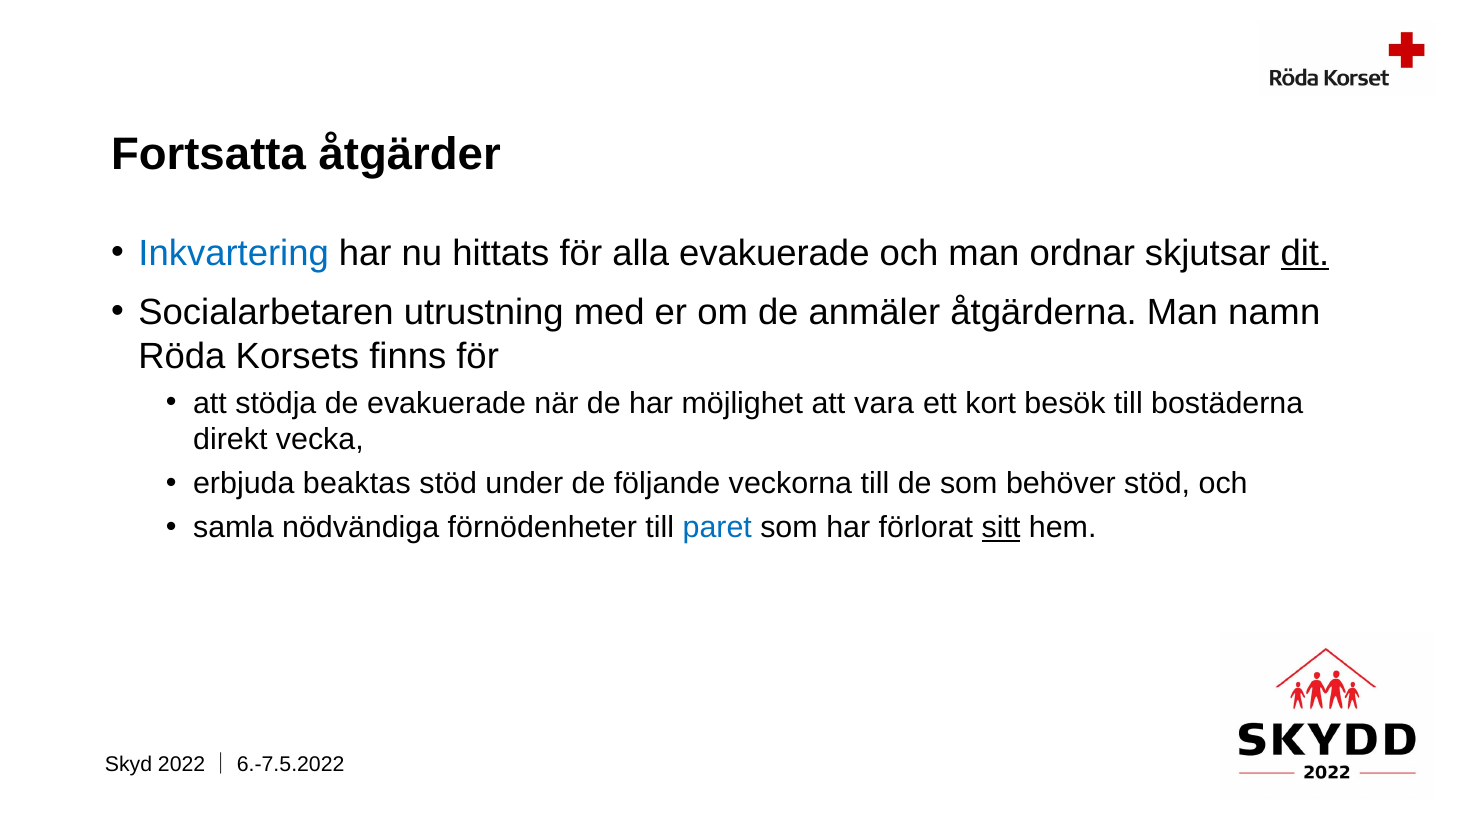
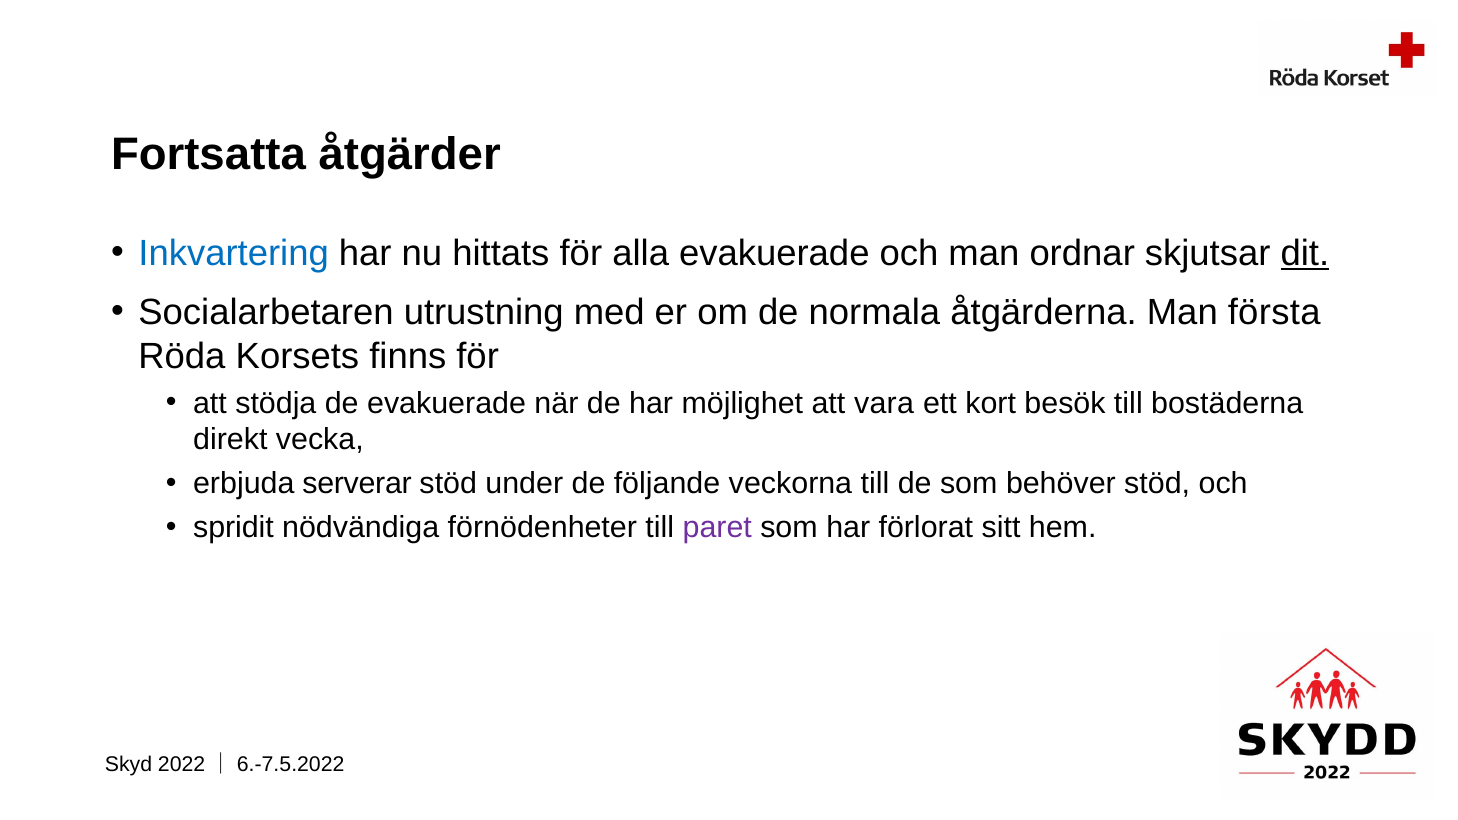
anmäler: anmäler -> normala
namn: namn -> första
beaktas: beaktas -> serverar
samla: samla -> spridit
paret colour: blue -> purple
sitt underline: present -> none
